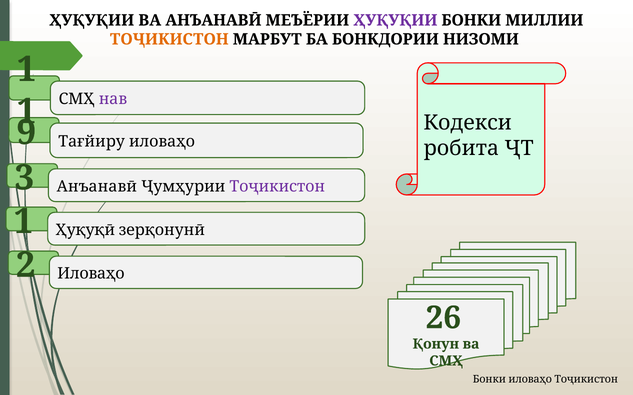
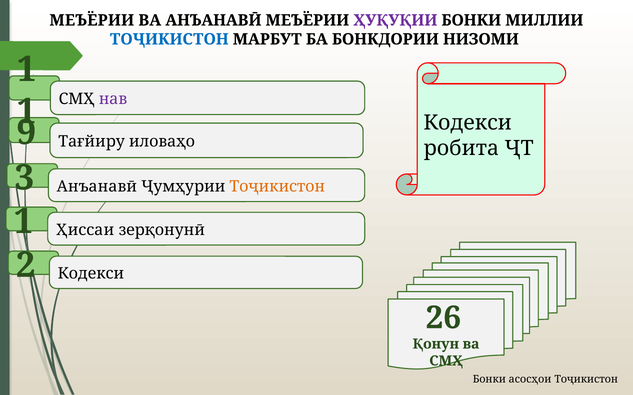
ҲУҚУҚИИ at (92, 20): ҲУҚУҚИИ -> МЕЪЁРИИ
ТОҶИКИСТОН at (169, 39) colour: orange -> blue
Тоҷикистон at (277, 187) colour: purple -> orange
Ҳуқуқӣ: Ҳуқуқӣ -> Ҳиссаи
2 Иловаҳо: Иловаҳо -> Кодекси
Бонки иловаҳо: иловаҳо -> асосҳои
